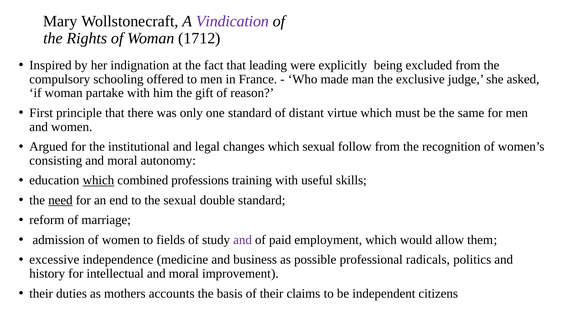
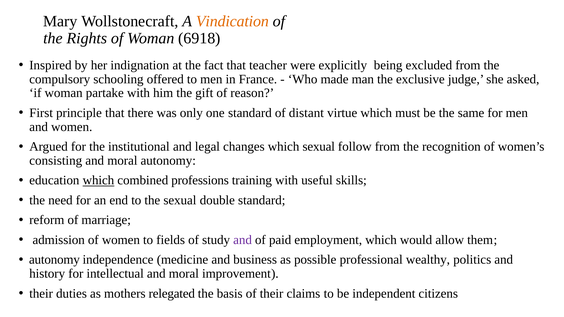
Vindication colour: purple -> orange
1712: 1712 -> 6918
leading: leading -> teacher
need underline: present -> none
excessive at (54, 260): excessive -> autonomy
radicals: radicals -> wealthy
accounts: accounts -> relegated
